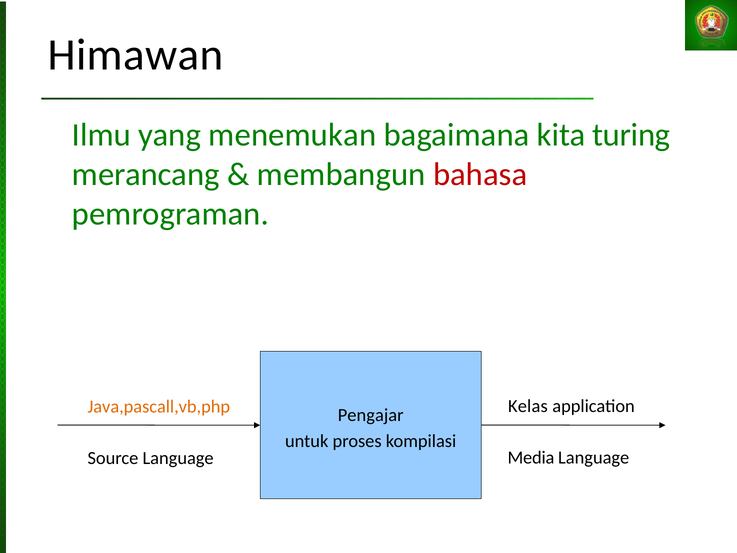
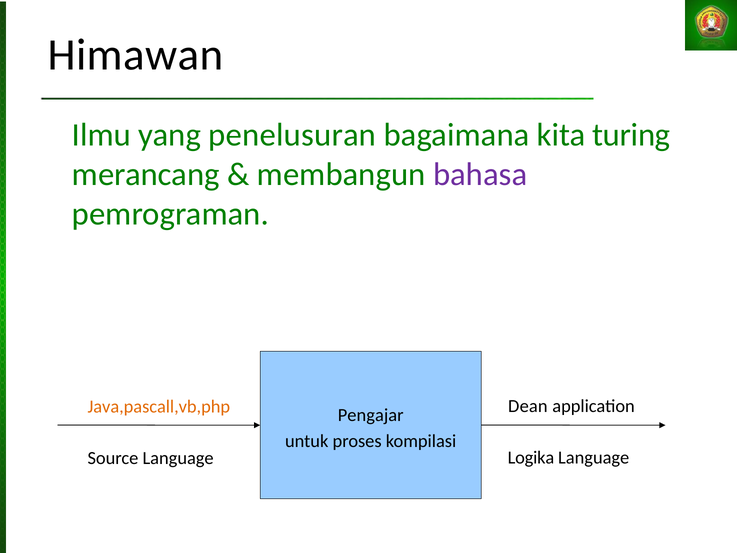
menemukan: menemukan -> penelusuran
bahasa colour: red -> purple
Kelas: Kelas -> Dean
Media: Media -> Logika
